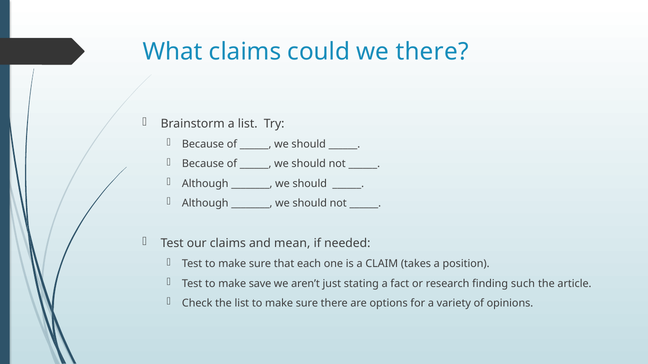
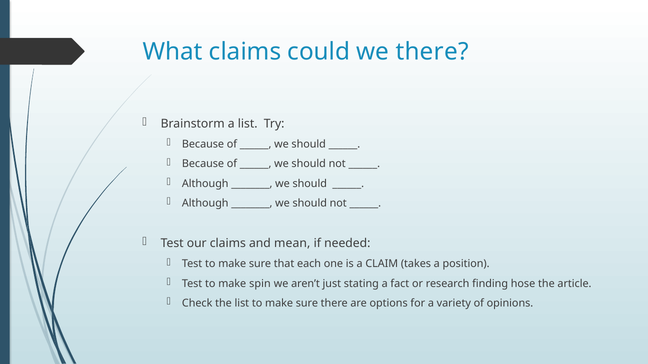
save: save -> spin
such: such -> hose
